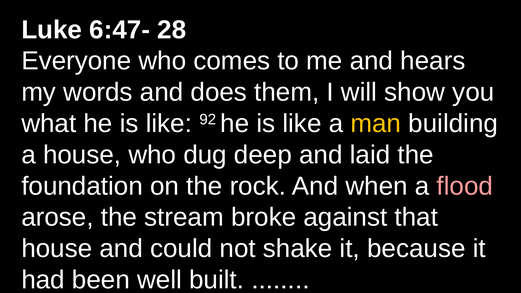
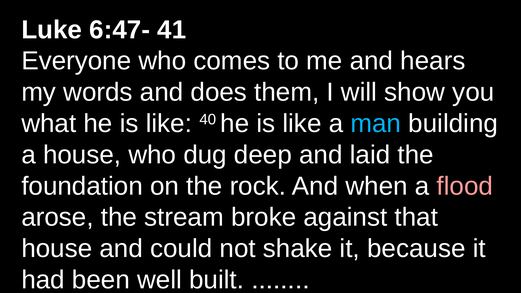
28: 28 -> 41
92: 92 -> 40
man colour: yellow -> light blue
